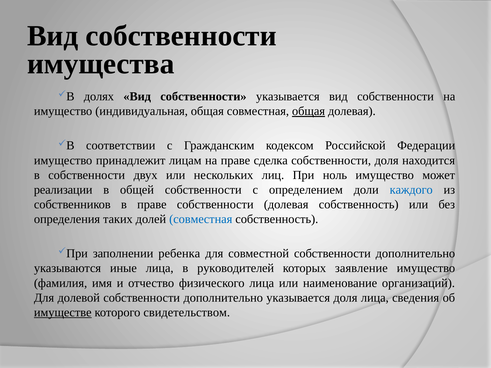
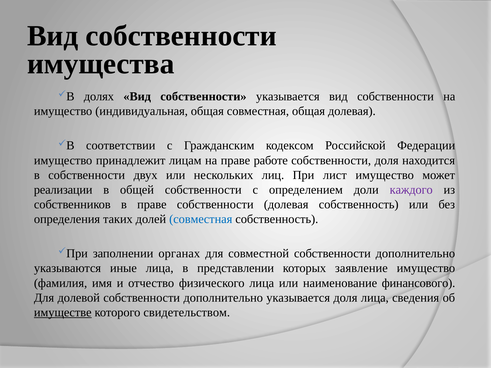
общая at (309, 111) underline: present -> none
сделка: сделка -> работе
ноль: ноль -> лист
каждого colour: blue -> purple
ребенка: ребенка -> органах
руководителей: руководителей -> представлении
организаций: организаций -> финансового
